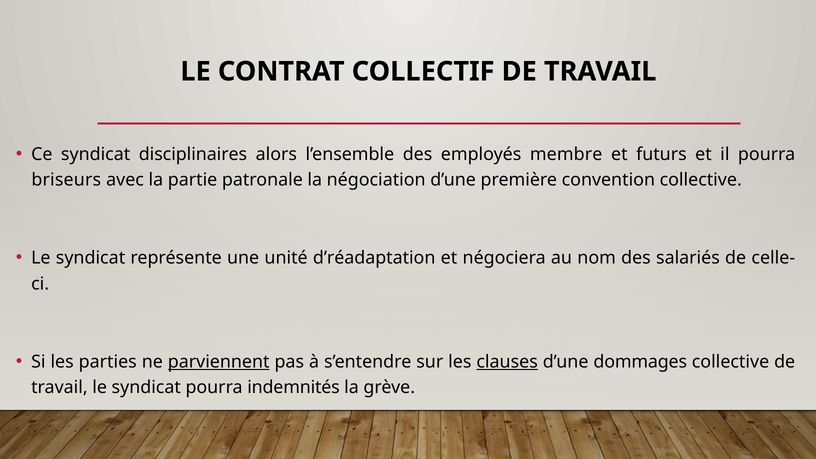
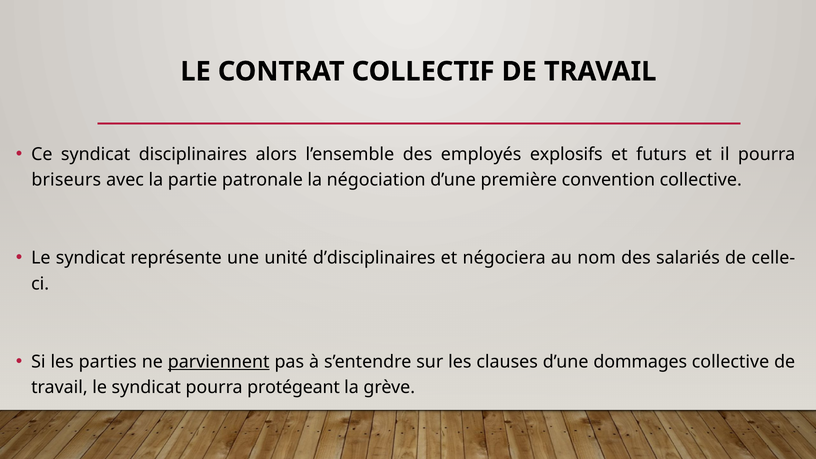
membre: membre -> explosifs
d’réadaptation: d’réadaptation -> d’disciplinaires
clauses underline: present -> none
indemnités: indemnités -> protégeant
